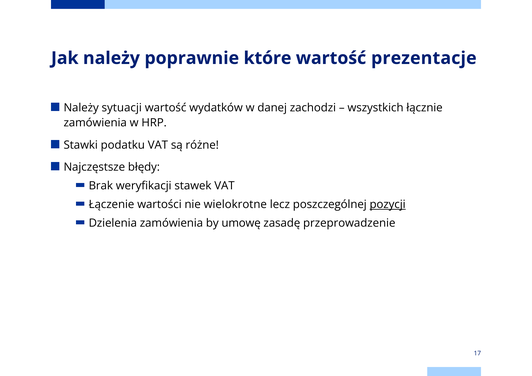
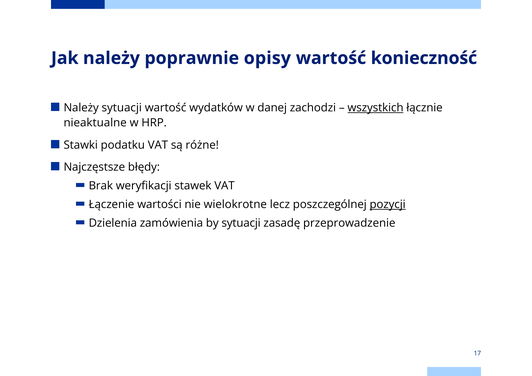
które: które -> opisy
prezentacje: prezentacje -> konieczność
wszystkich underline: none -> present
zamówienia at (95, 123): zamówienia -> nieaktualne
by umowę: umowę -> sytuacji
